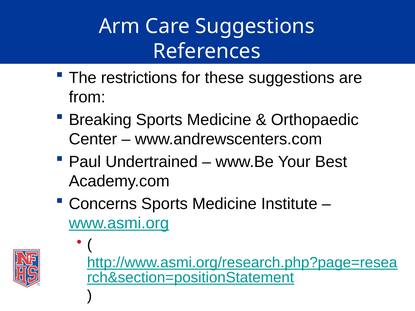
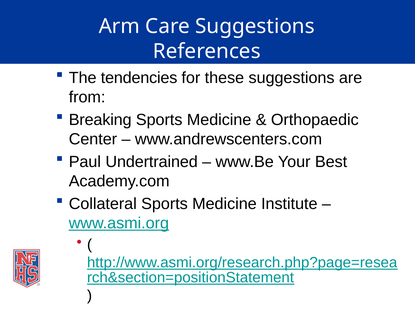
restrictions: restrictions -> tendencies
Concerns: Concerns -> Collateral
